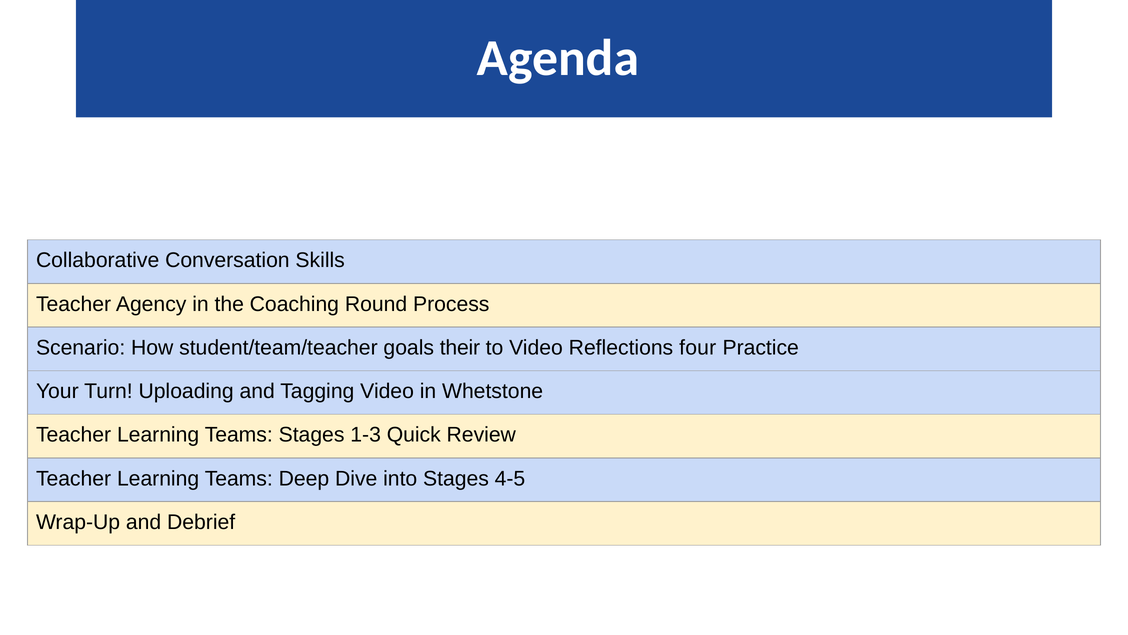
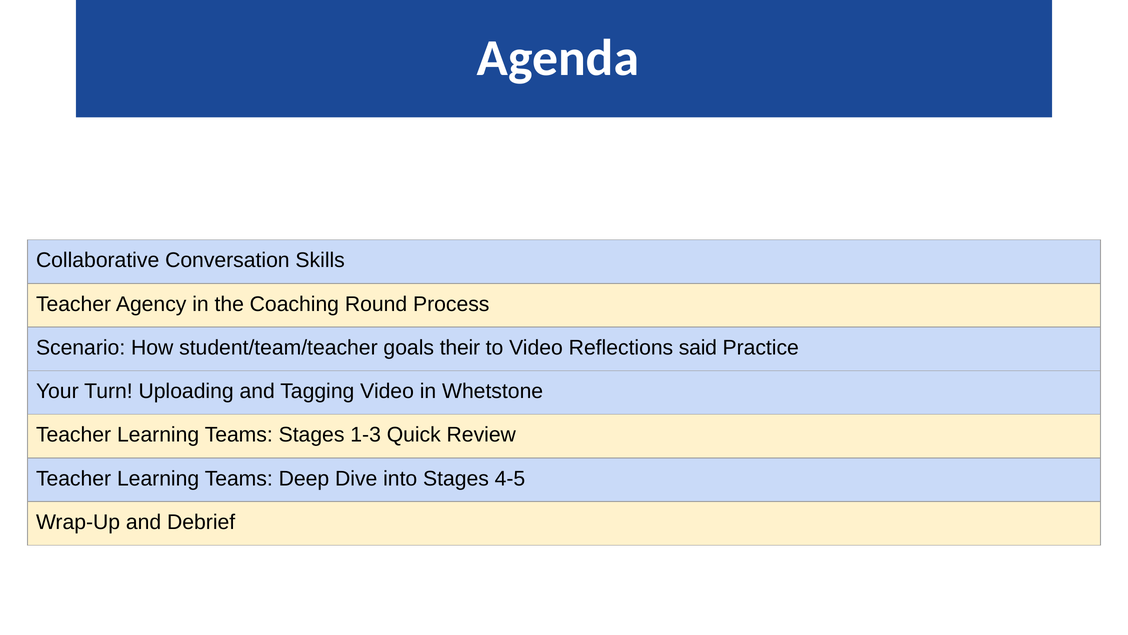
four: four -> said
